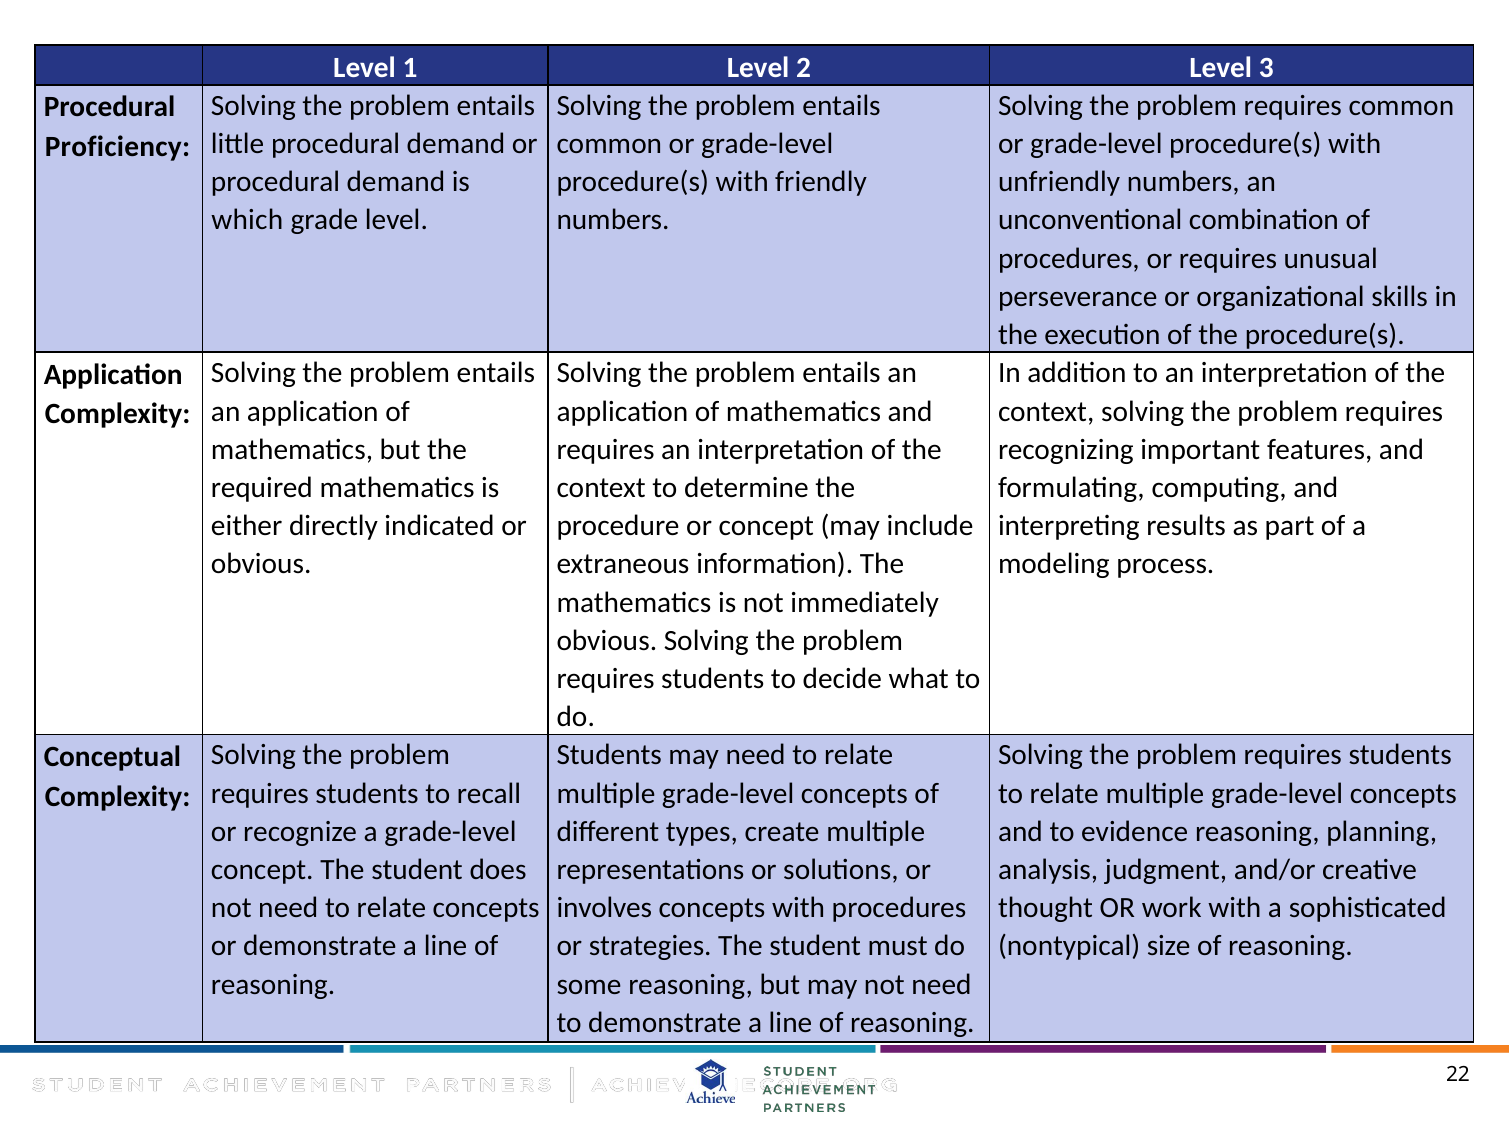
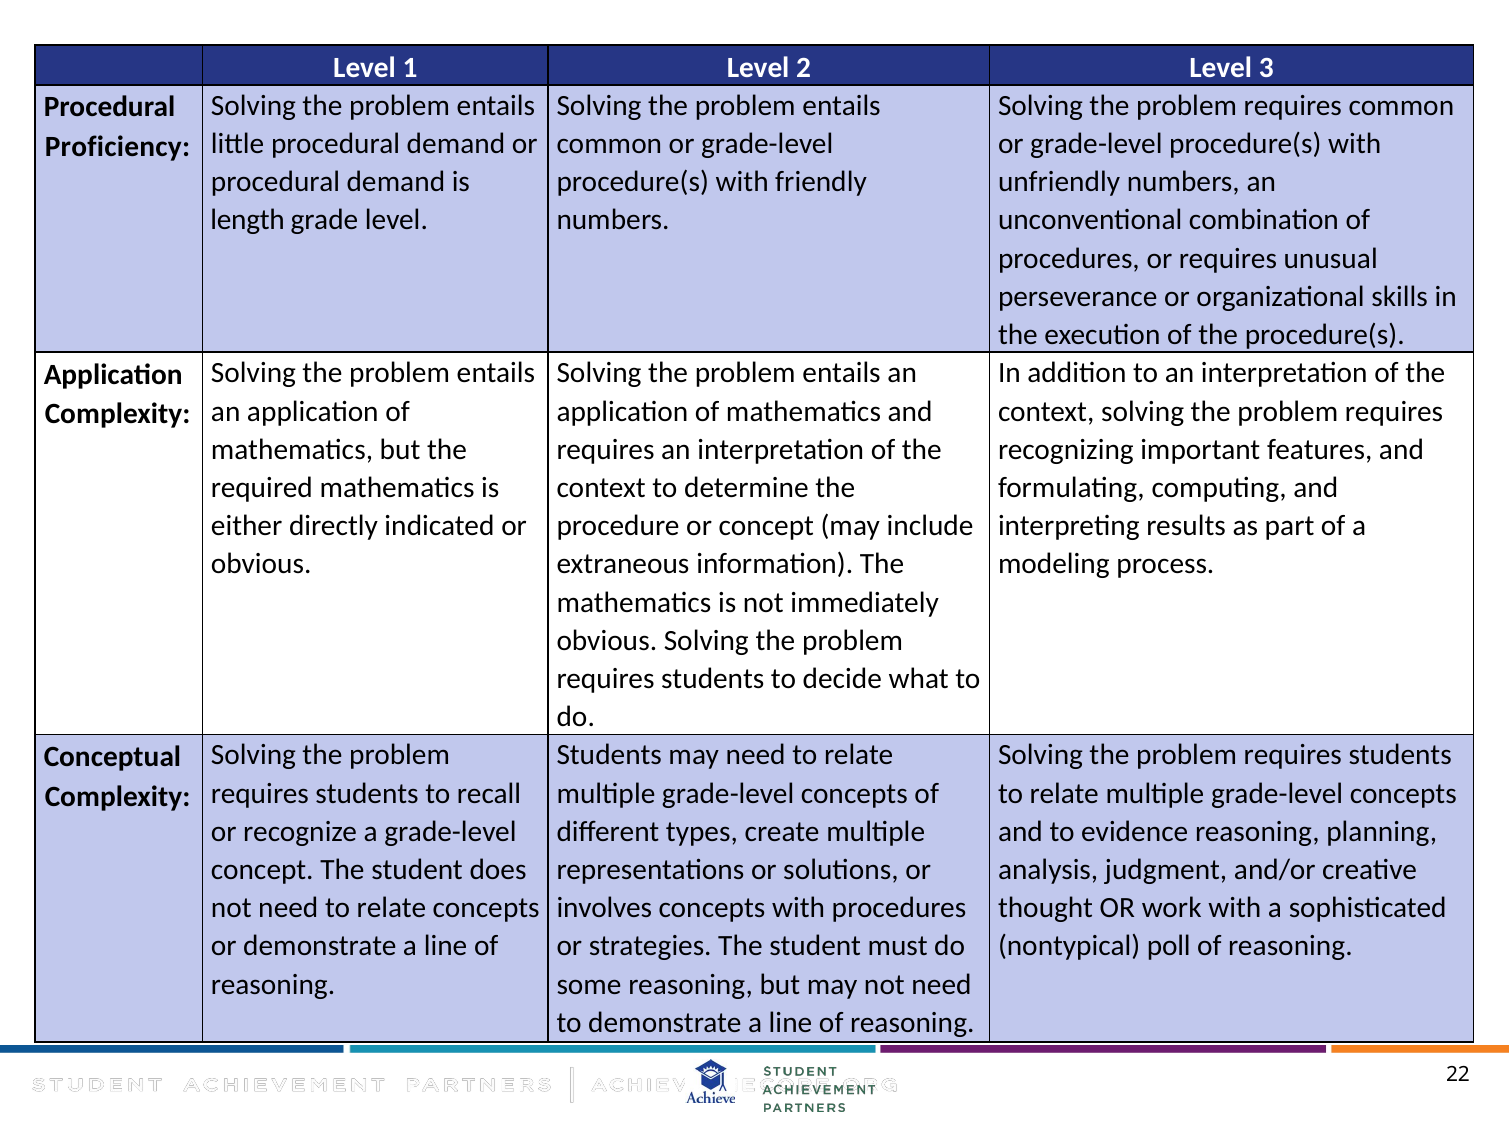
which: which -> length
size: size -> poll
